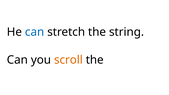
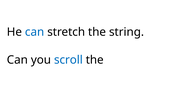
scroll colour: orange -> blue
